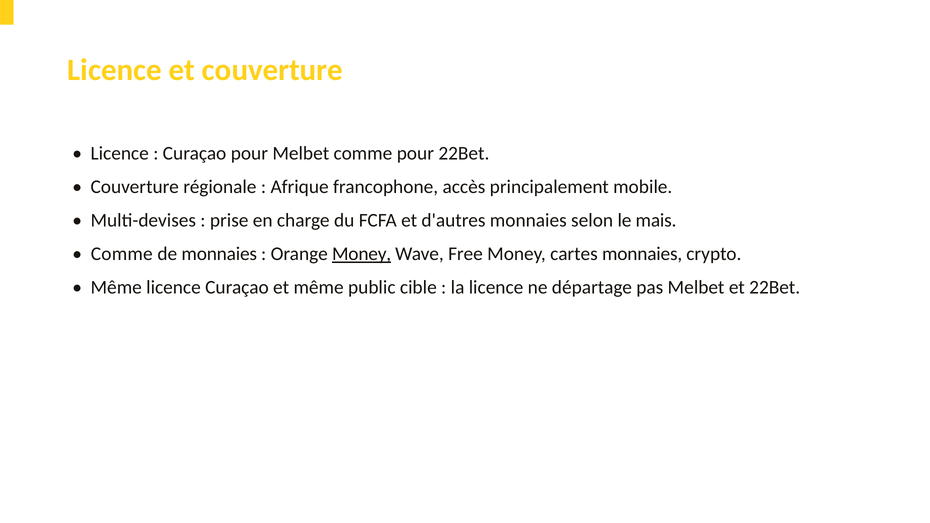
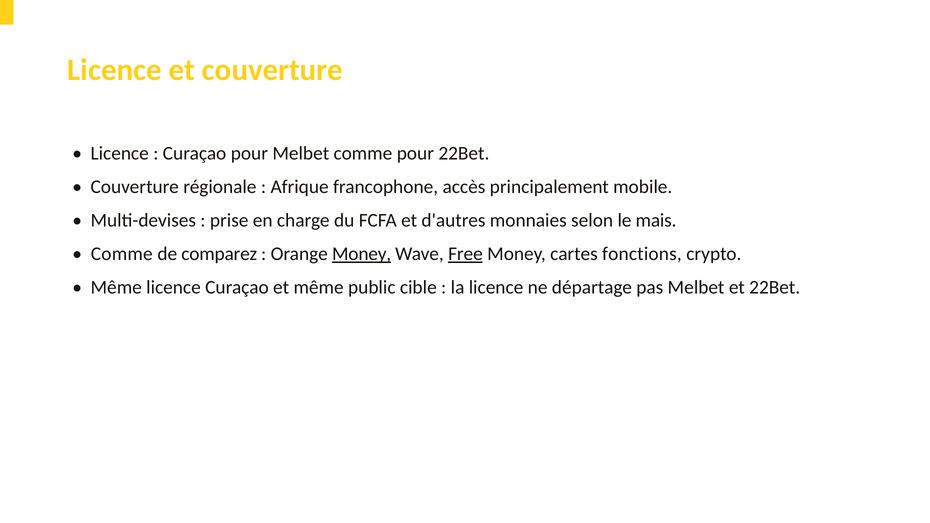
de monnaies: monnaies -> comparez
Free underline: none -> present
cartes monnaies: monnaies -> fonctions
